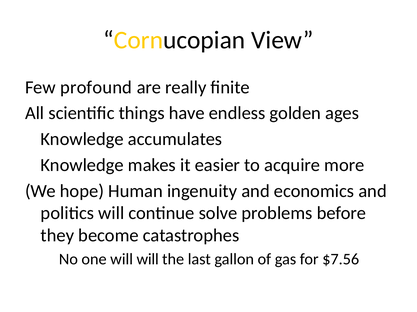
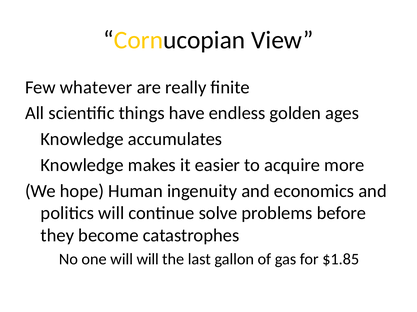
profound: profound -> whatever
$7.56: $7.56 -> $1.85
